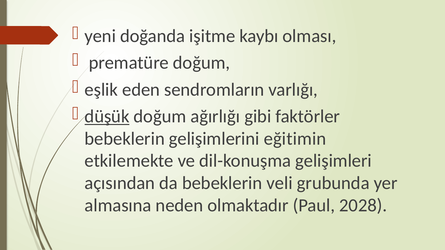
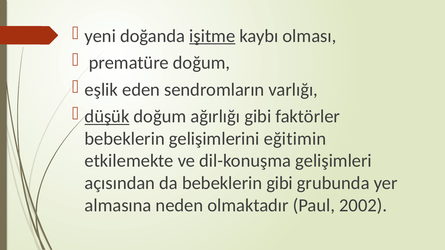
işitme underline: none -> present
bebeklerin veli: veli -> gibi
2028: 2028 -> 2002
